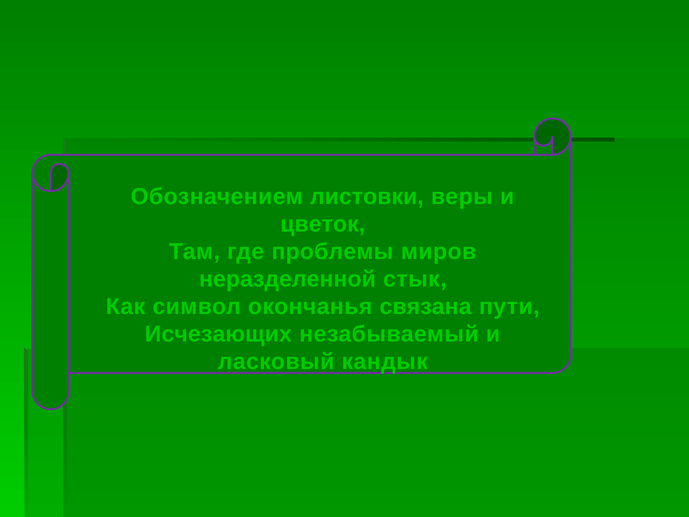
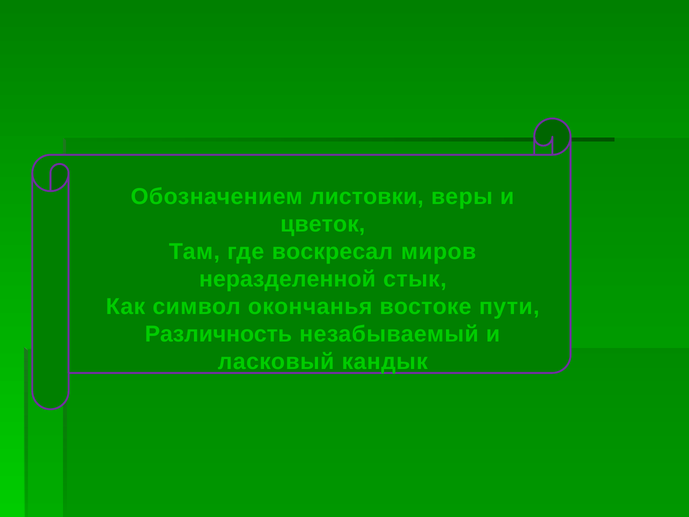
проблемы: проблемы -> воскресал
связана: связана -> востоке
Исчезающих: Исчезающих -> Различность
